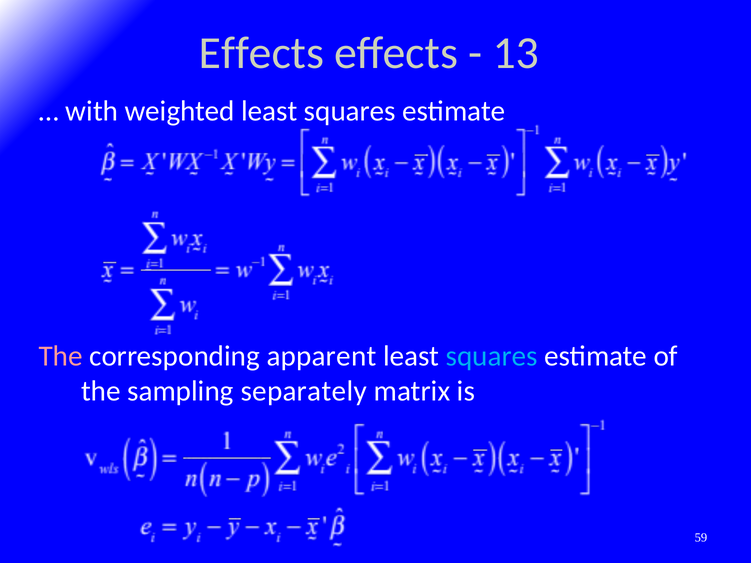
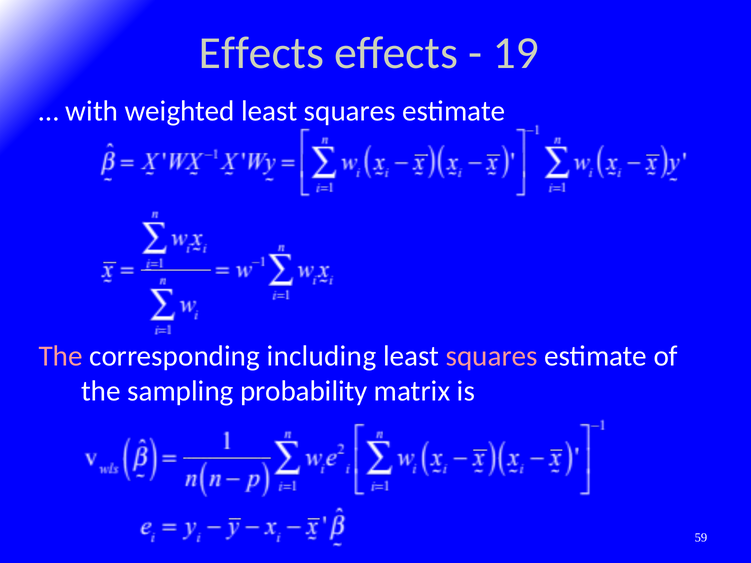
13: 13 -> 19
apparent: apparent -> including
squares at (492, 356) colour: light blue -> pink
separately: separately -> probability
